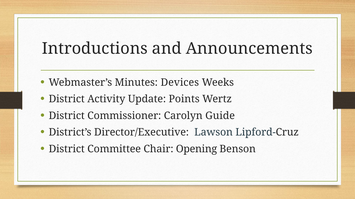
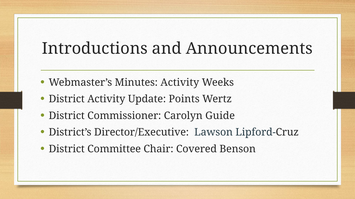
Minutes Devices: Devices -> Activity
Opening: Opening -> Covered
